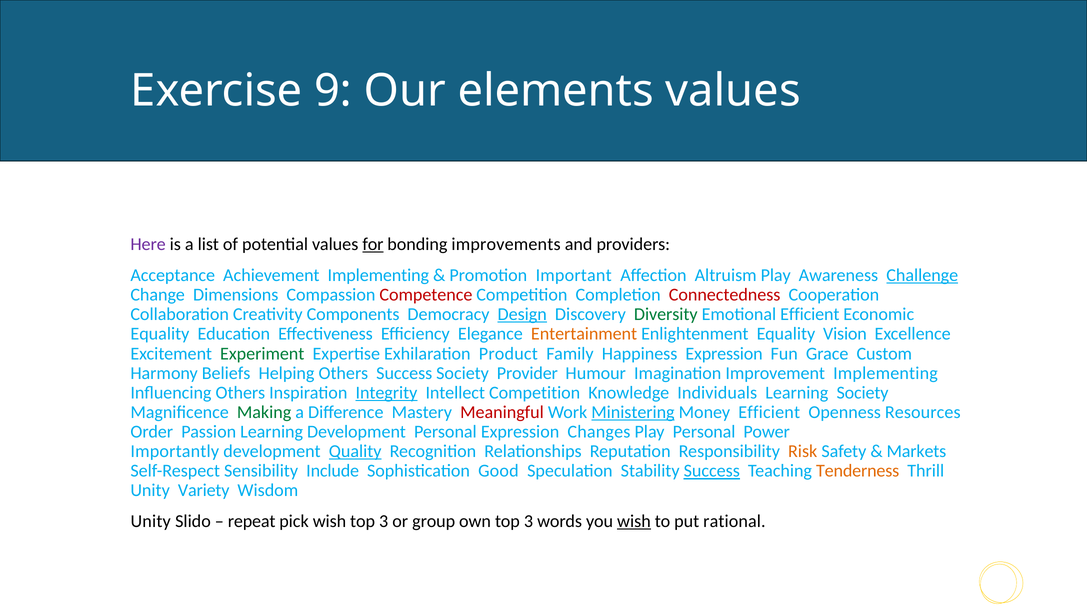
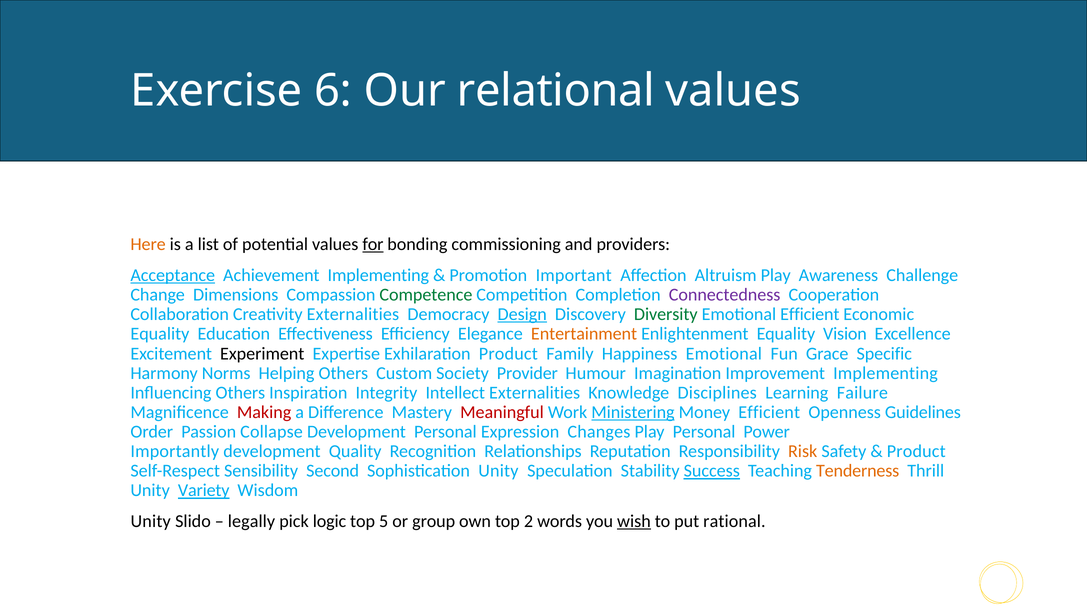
9: 9 -> 6
elements: elements -> relational
Here colour: purple -> orange
improvements: improvements -> commissioning
Acceptance underline: none -> present
Challenge underline: present -> none
Competence colour: red -> green
Connectedness colour: red -> purple
Creativity Components: Components -> Externalities
Experiment colour: green -> black
Happiness Expression: Expression -> Emotional
Custom: Custom -> Specific
Beliefs: Beliefs -> Norms
Others Success: Success -> Custom
Integrity underline: present -> none
Intellect Competition: Competition -> Externalities
Individuals: Individuals -> Disciplines
Learning Society: Society -> Failure
Making colour: green -> red
Resources: Resources -> Guidelines
Passion Learning: Learning -> Collapse
Quality underline: present -> none
Markets at (916, 451): Markets -> Product
Include: Include -> Second
Sophistication Good: Good -> Unity
Variety underline: none -> present
repeat: repeat -> legally
pick wish: wish -> logic
3 at (384, 521): 3 -> 5
own top 3: 3 -> 2
